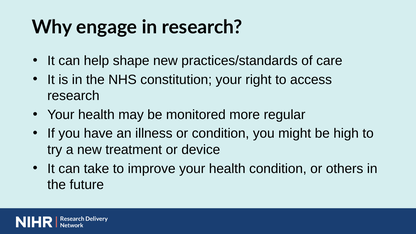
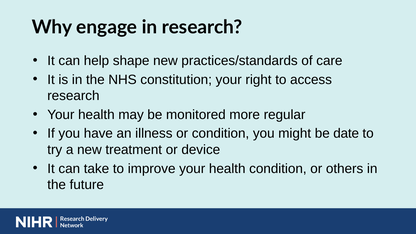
high: high -> date
